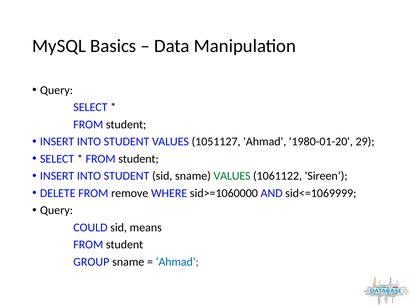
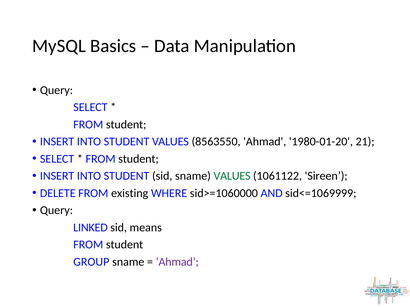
1051127: 1051127 -> 8563550
29: 29 -> 21
remove: remove -> existing
COULD: COULD -> LINKED
Ahmad at (177, 262) colour: blue -> purple
